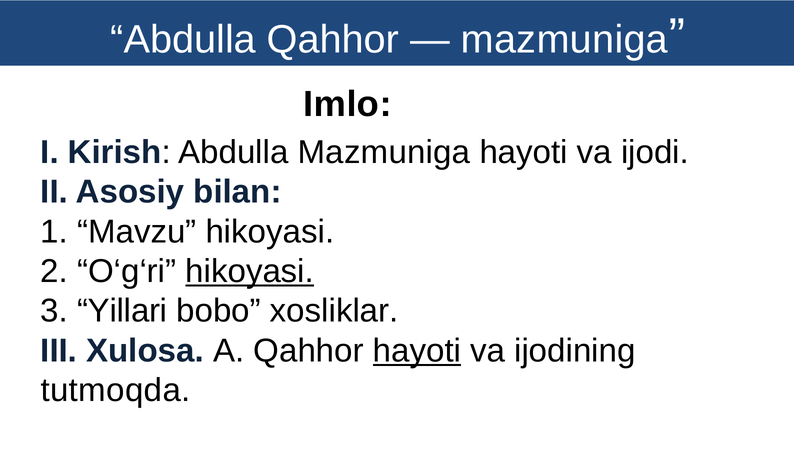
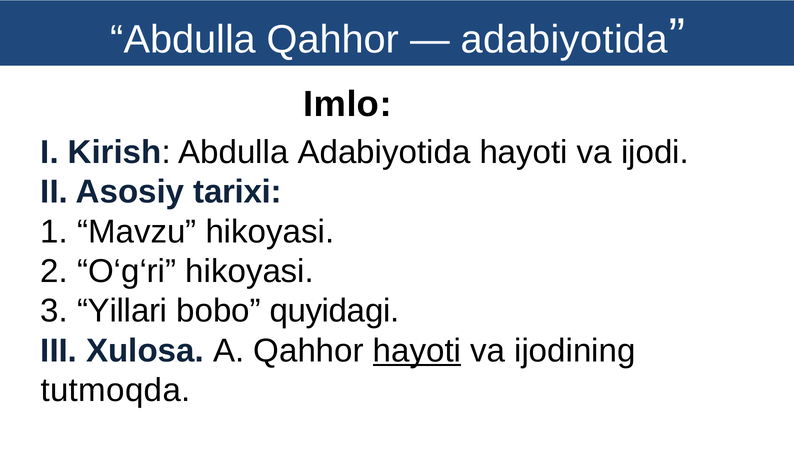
mazmuniga at (564, 40): mazmuniga -> adabiyotida
Abdulla Mazmuniga: Mazmuniga -> Adabiyotida
bilan: bilan -> tarixi
hikoyasi at (250, 272) underline: present -> none
xosliklar: xosliklar -> quyidagi
